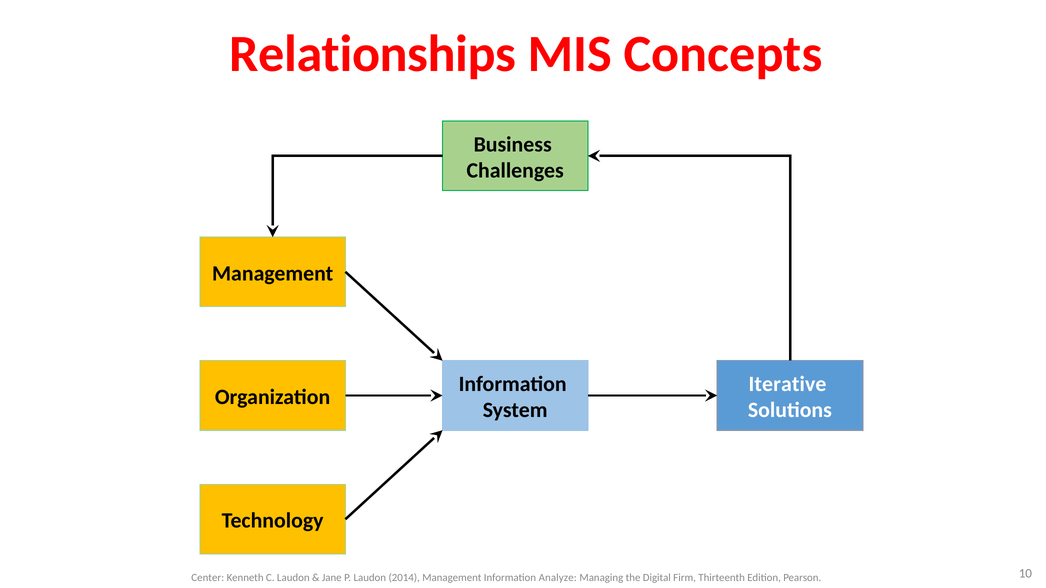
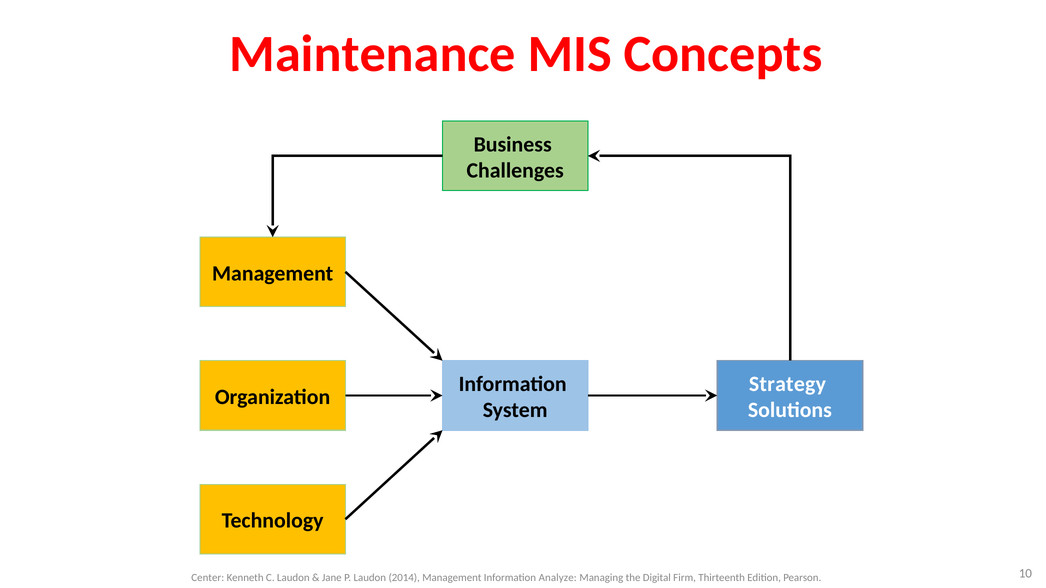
Relationships: Relationships -> Maintenance
Iterative: Iterative -> Strategy
